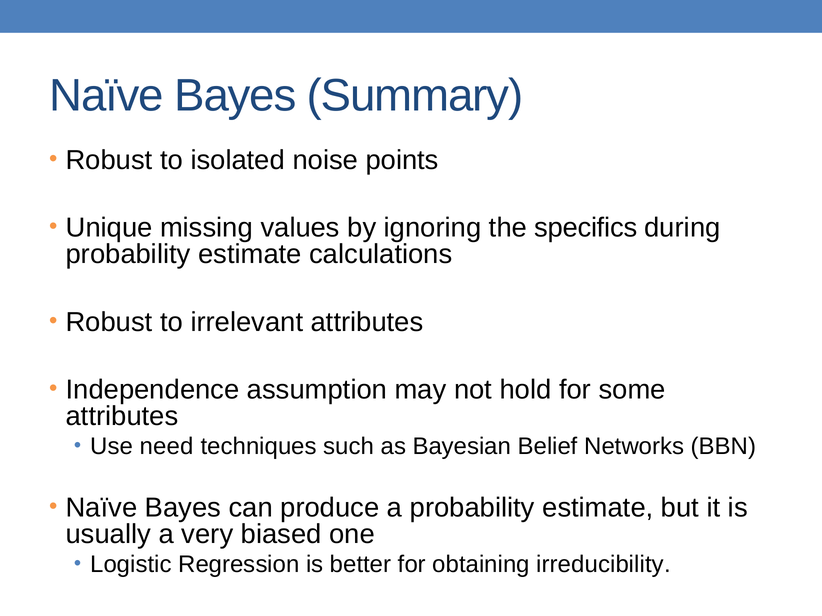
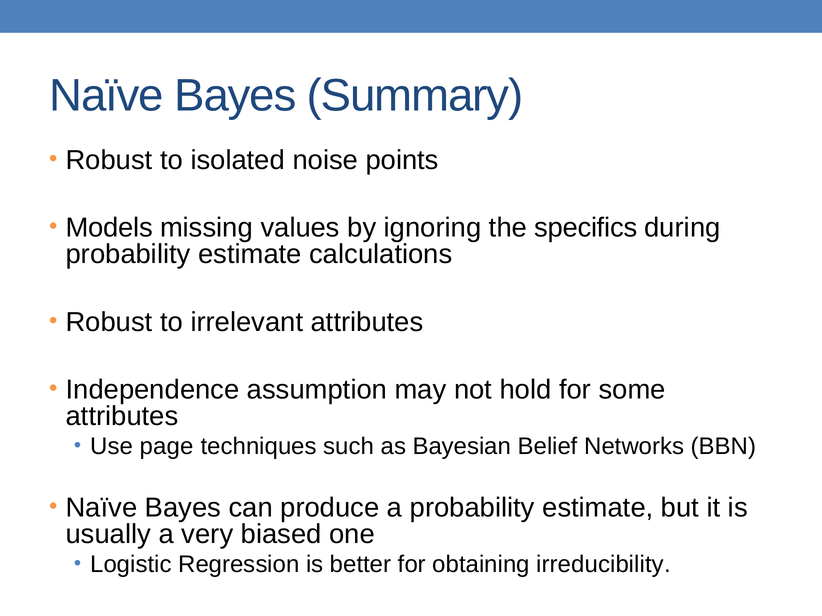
Unique: Unique -> Models
need: need -> page
